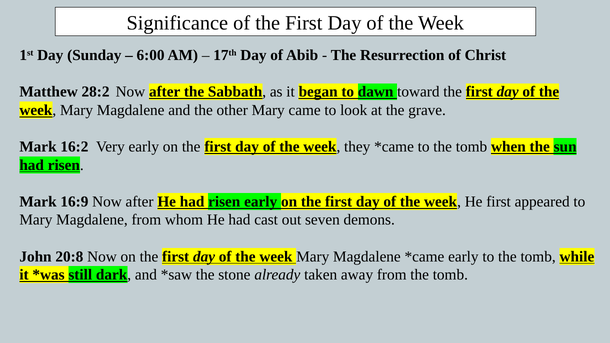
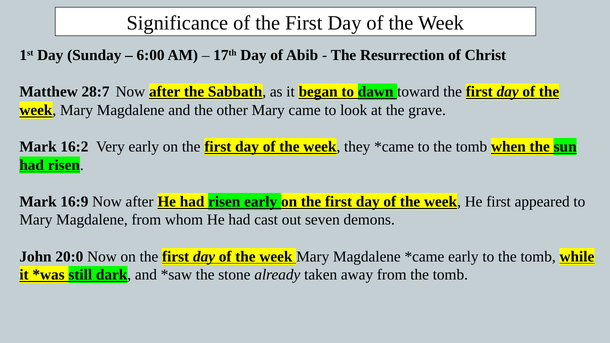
28:2: 28:2 -> 28:7
20:8: 20:8 -> 20:0
